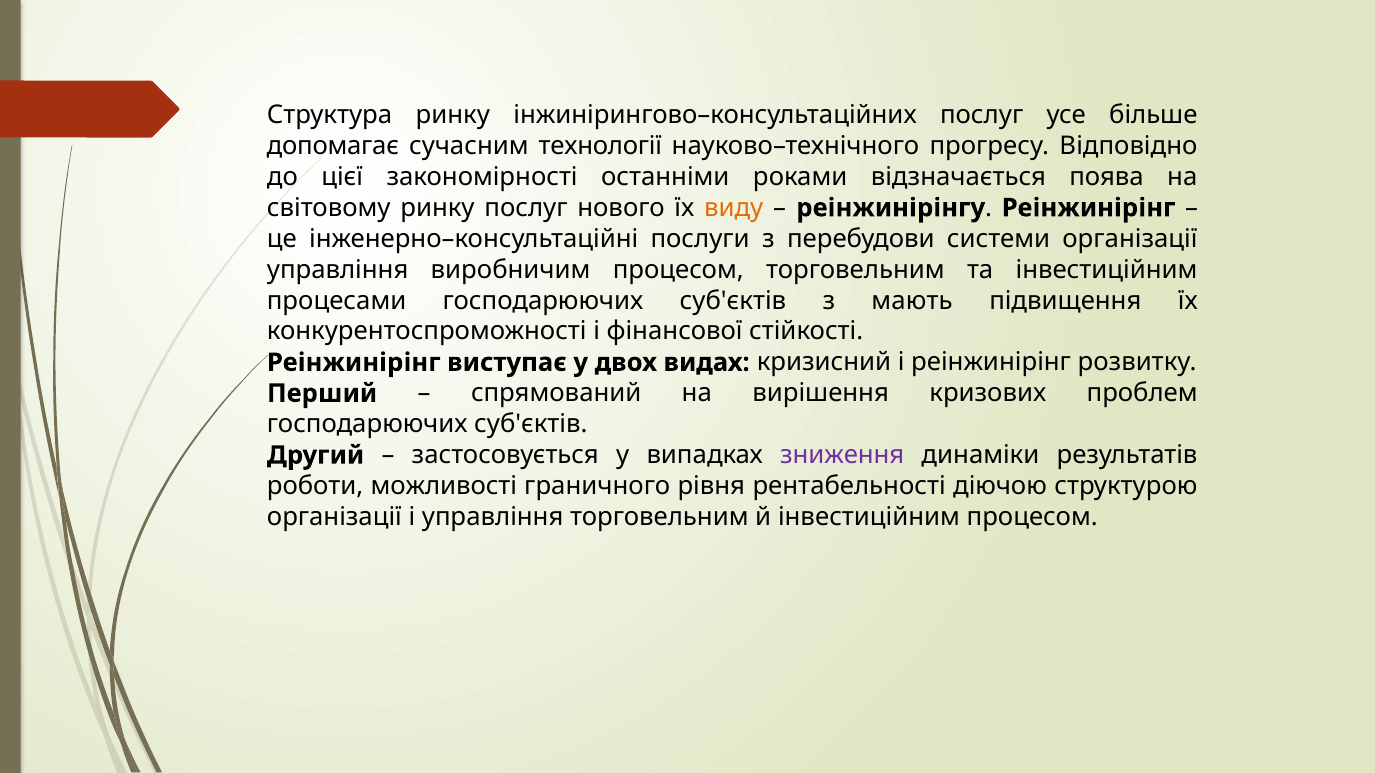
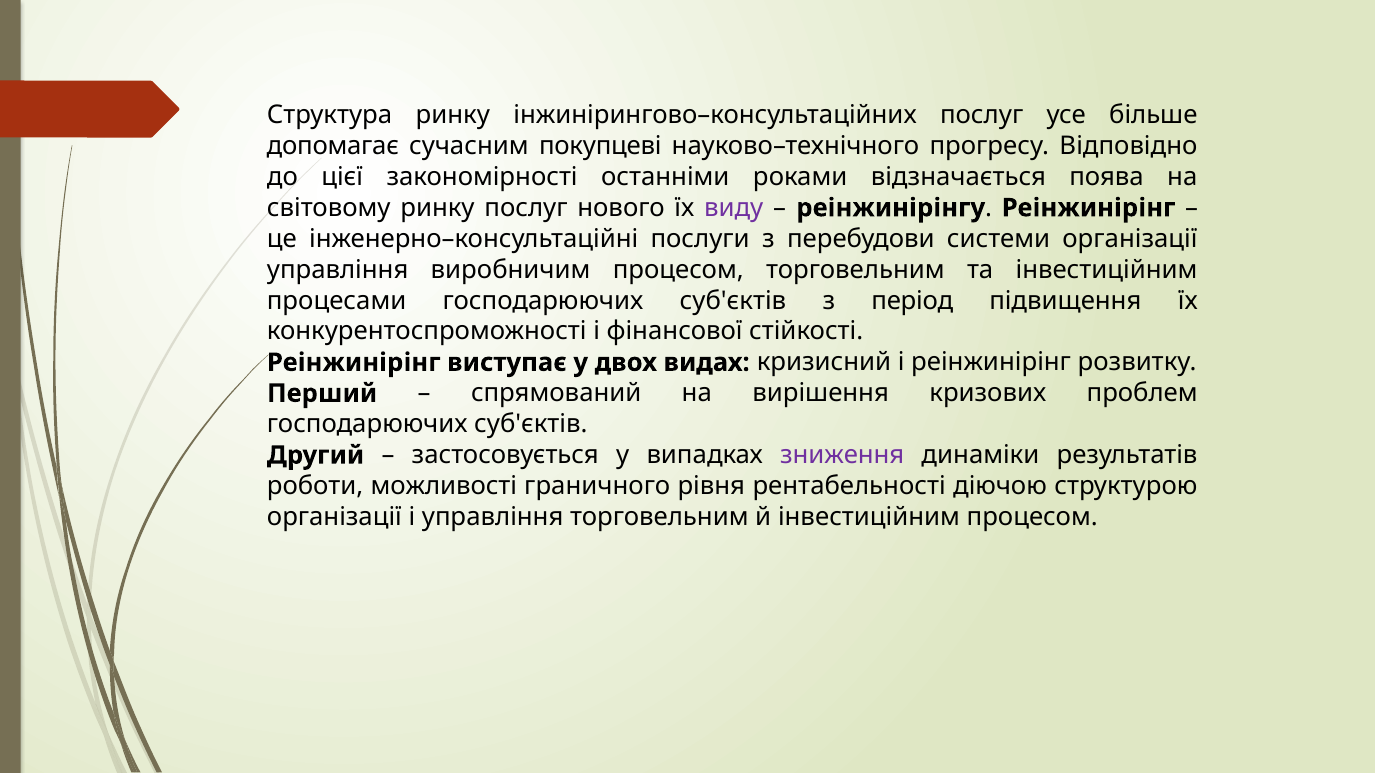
технології: технології -> покупцеві
виду colour: orange -> purple
мають: мають -> період
